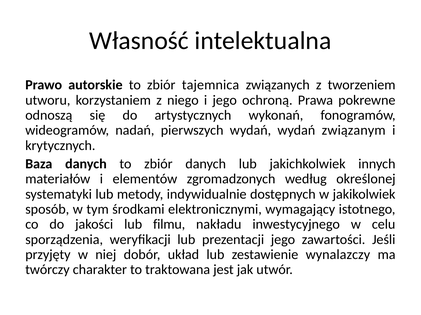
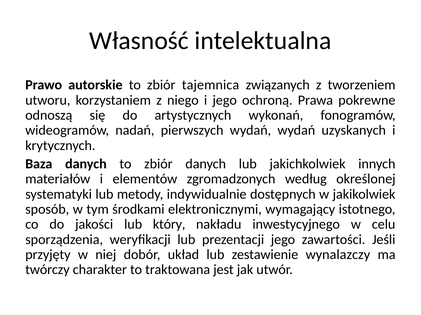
związanym: związanym -> uzyskanych
filmu: filmu -> który
